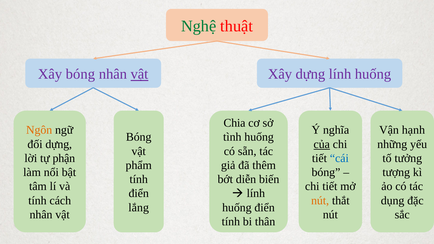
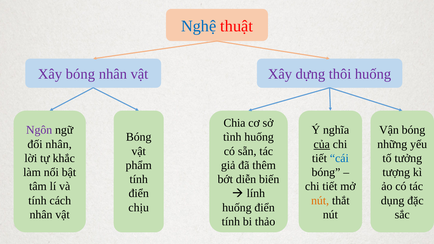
Nghệ colour: green -> blue
vật at (139, 74) underline: present -> none
dựng lính: lính -> thôi
Ngôn colour: orange -> purple
Vận hạnh: hạnh -> bóng
đối dựng: dựng -> nhân
phận: phận -> khắc
lắng: lắng -> chịu
thân: thân -> thảo
